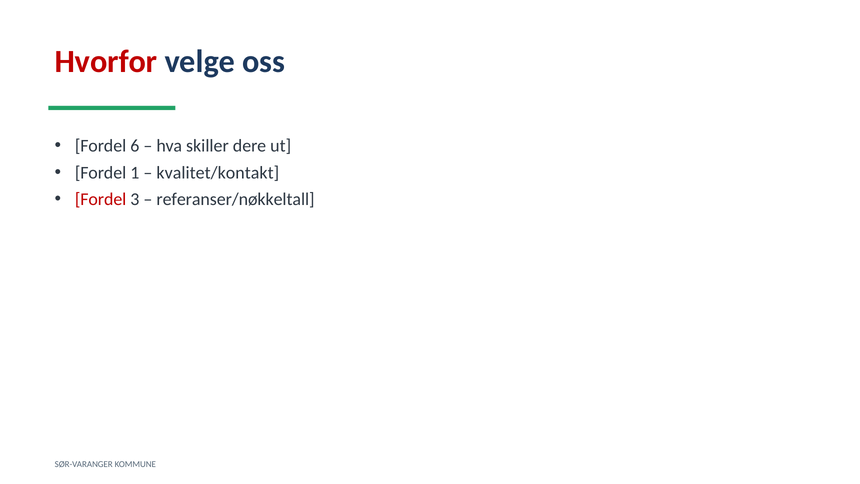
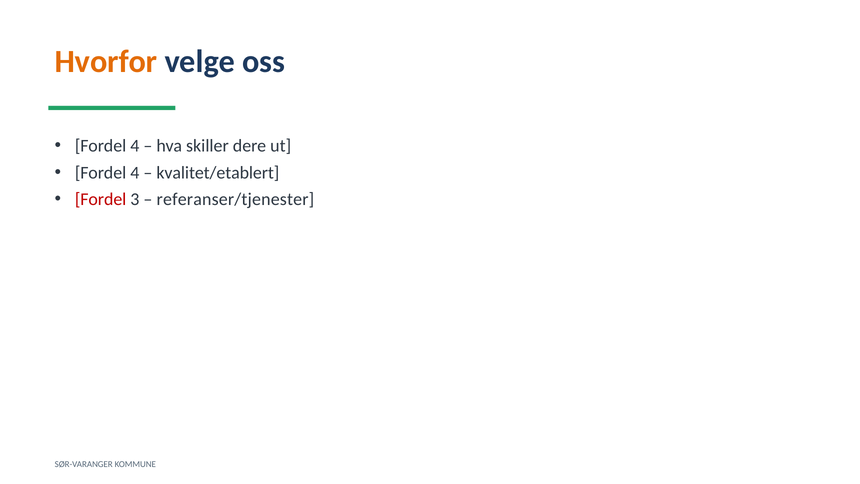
Hvorfor colour: red -> orange
6 at (135, 146): 6 -> 4
1 at (135, 173): 1 -> 4
kvalitet/kontakt: kvalitet/kontakt -> kvalitet/etablert
referanser/nøkkeltall: referanser/nøkkeltall -> referanser/tjenester
